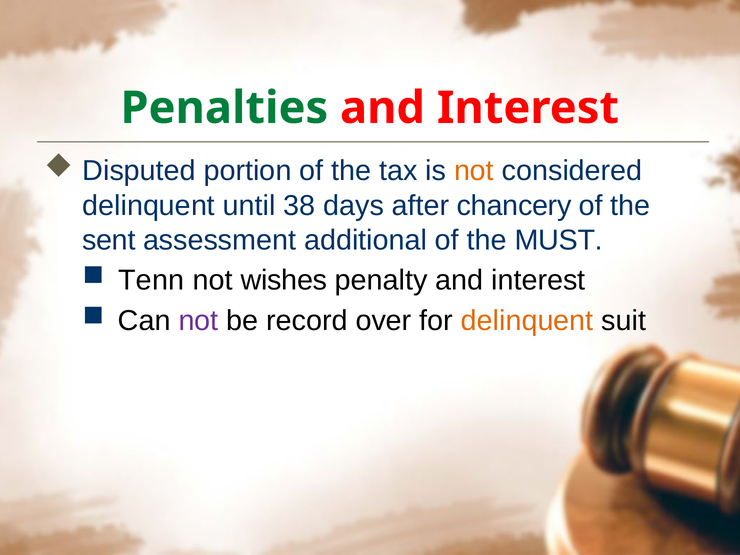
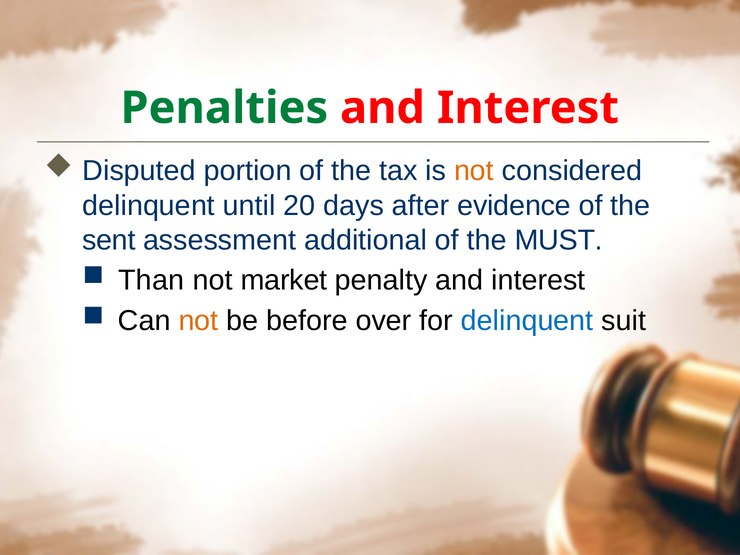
38: 38 -> 20
chancery: chancery -> evidence
Tenn: Tenn -> Than
wishes: wishes -> market
not at (198, 321) colour: purple -> orange
record: record -> before
delinquent at (527, 321) colour: orange -> blue
